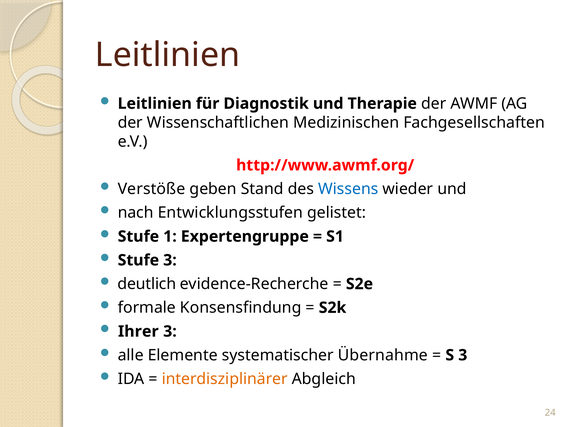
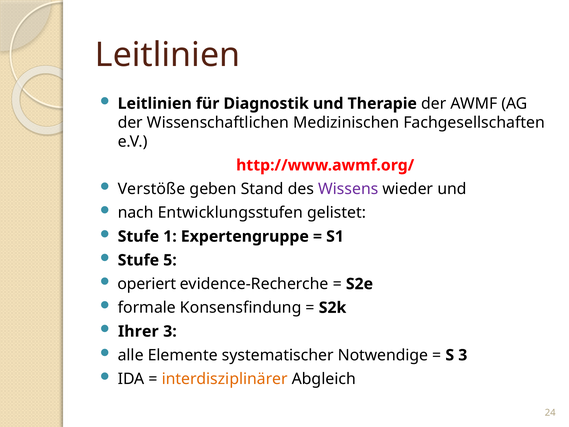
Wissens colour: blue -> purple
Stufe 3: 3 -> 5
deutlich: deutlich -> operiert
Übernahme: Übernahme -> Notwendige
